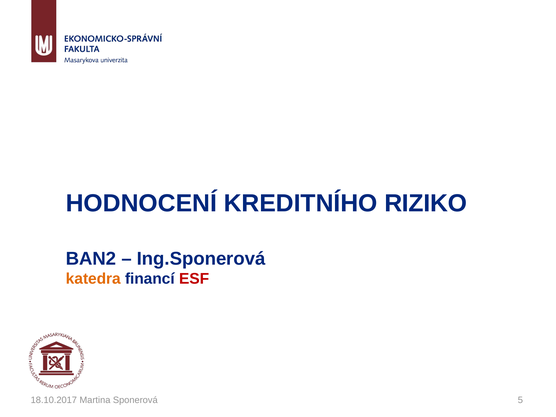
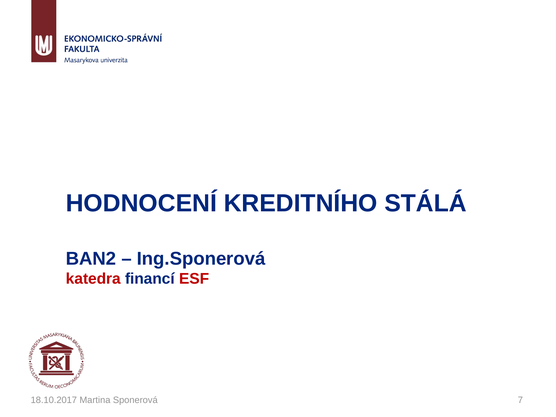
RIZIKO: RIZIKO -> STÁLÁ
katedra colour: orange -> red
5: 5 -> 7
